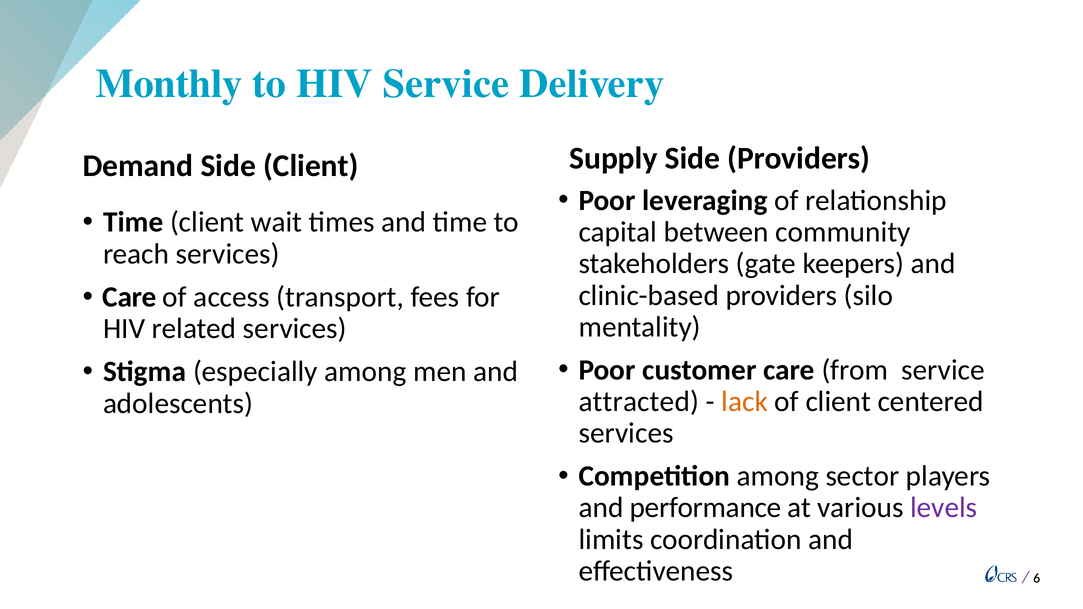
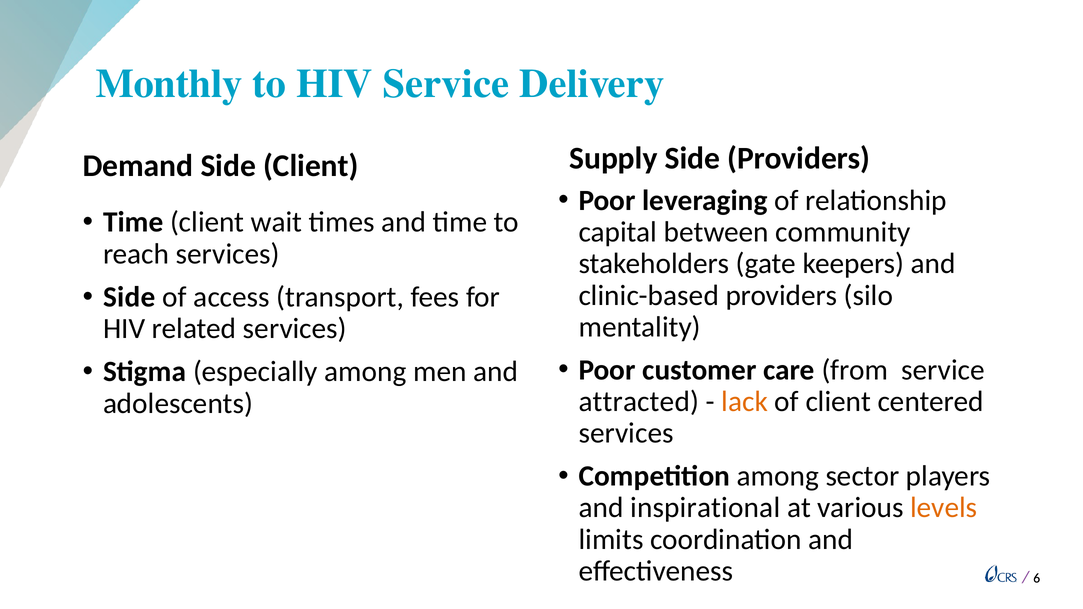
Care at (130, 297): Care -> Side
performance: performance -> inspirational
levels colour: purple -> orange
